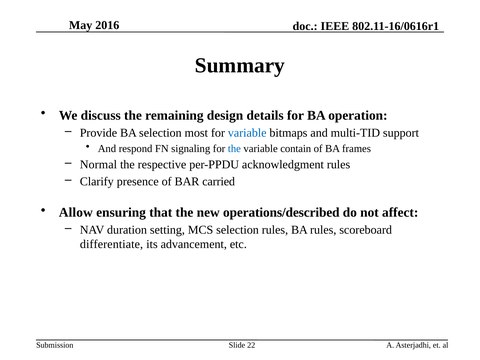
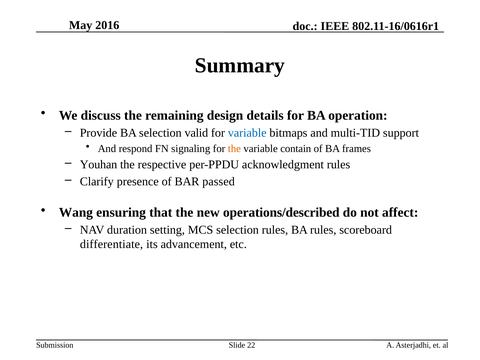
most: most -> valid
the at (234, 148) colour: blue -> orange
Normal: Normal -> Youhan
carried: carried -> passed
Allow: Allow -> Wang
